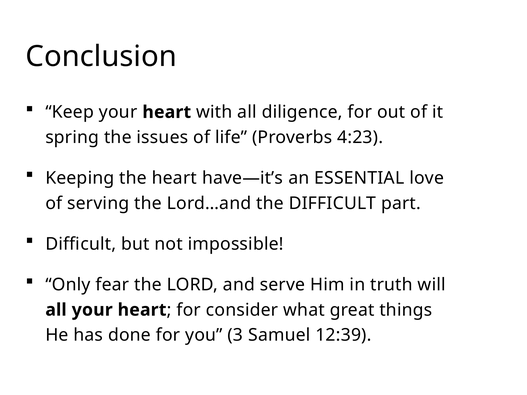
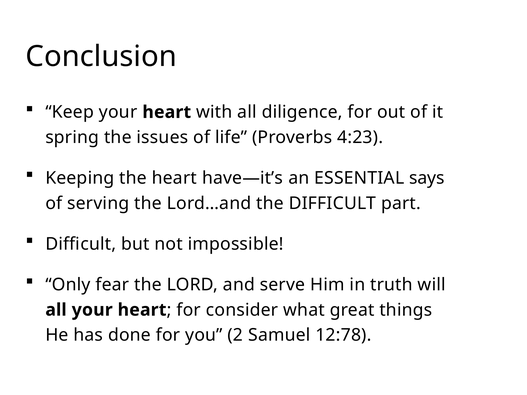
love: love -> says
3: 3 -> 2
12:39: 12:39 -> 12:78
